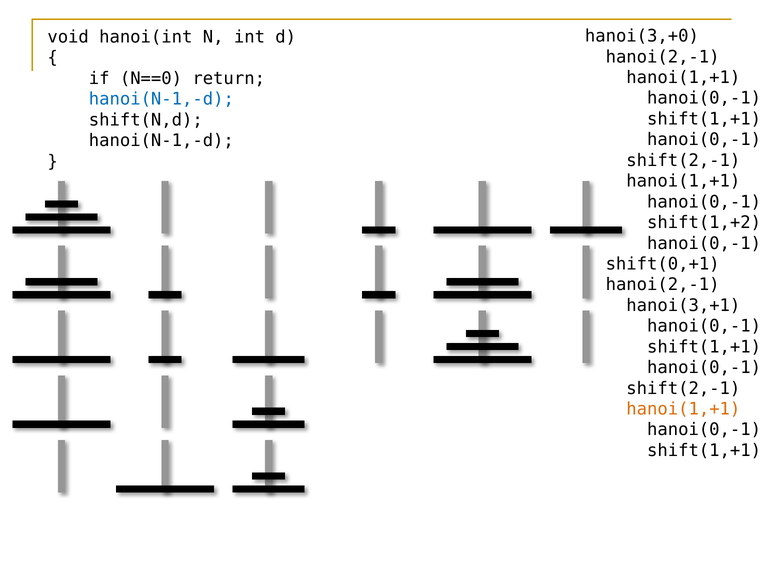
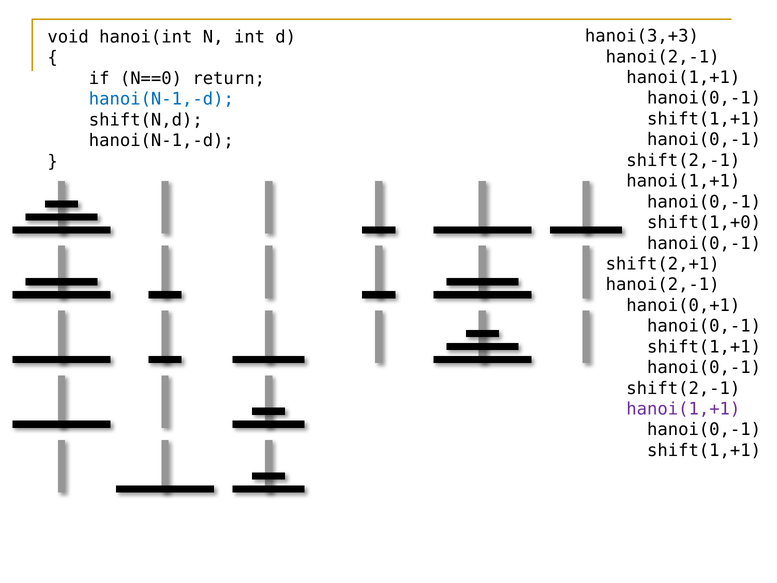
hanoi(3,+0: hanoi(3,+0 -> hanoi(3,+3
shift(1,+2: shift(1,+2 -> shift(1,+0
shift(0,+1: shift(0,+1 -> shift(2,+1
hanoi(3,+1: hanoi(3,+1 -> hanoi(0,+1
hanoi(1,+1 at (683, 409) colour: orange -> purple
